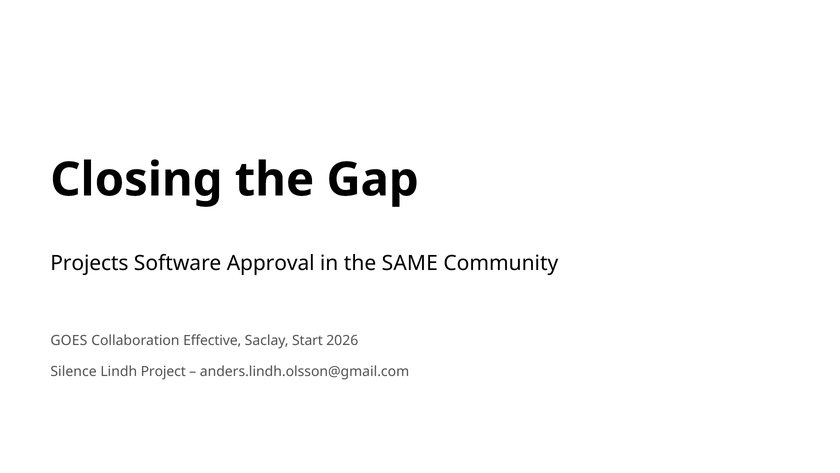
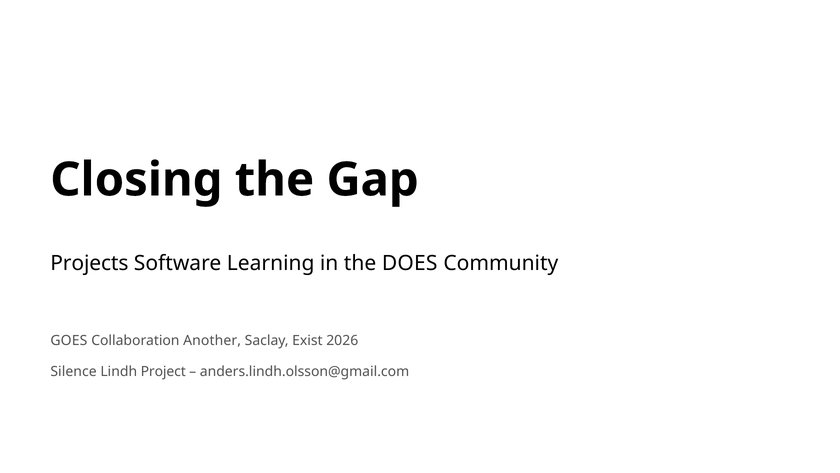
Approval: Approval -> Learning
SAME: SAME -> DOES
Effective: Effective -> Another
Start: Start -> Exist
